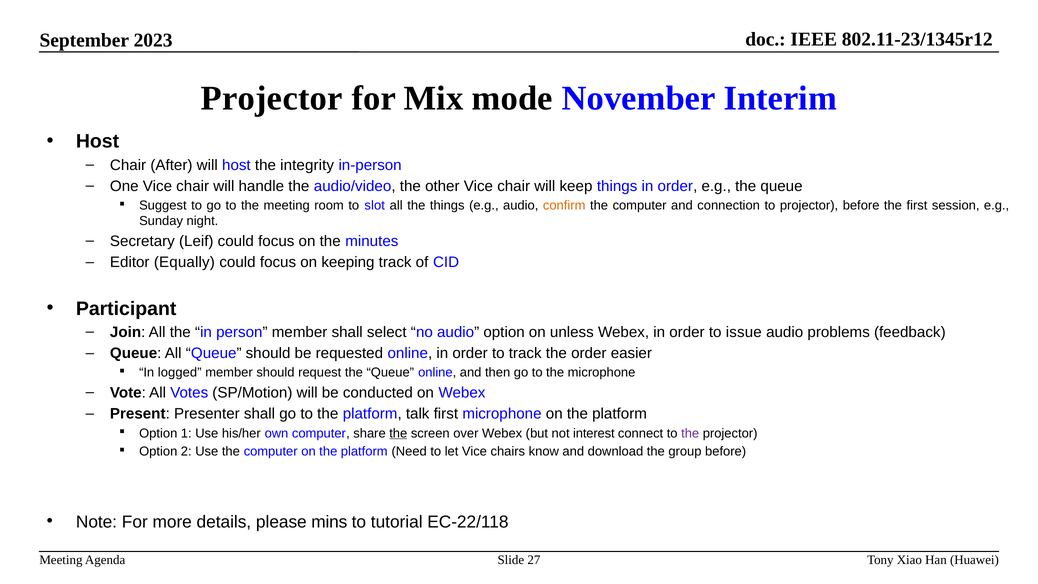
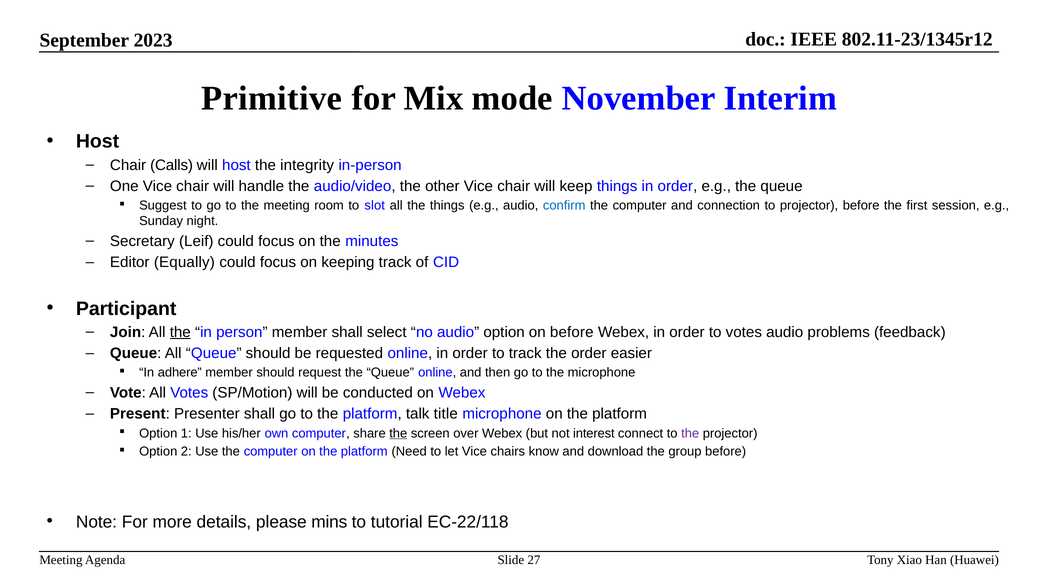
Projector at (272, 98): Projector -> Primitive
After: After -> Calls
confirm colour: orange -> blue
the at (180, 332) underline: none -> present
on unless: unless -> before
to issue: issue -> votes
logged: logged -> adhere
talk first: first -> title
